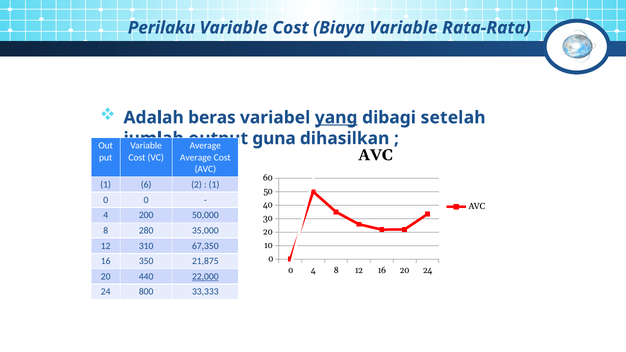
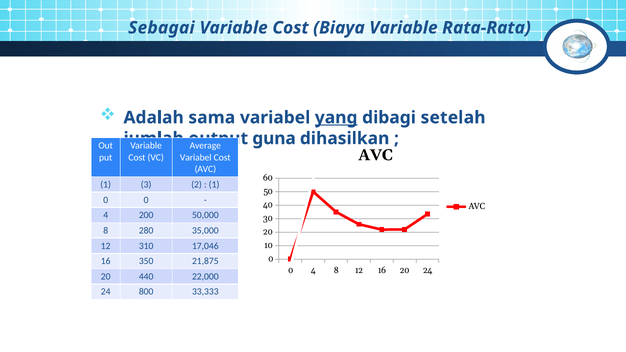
Perilaku: Perilaku -> Sebagai
beras: beras -> sama
Average at (196, 158): Average -> Variabel
6: 6 -> 3
67,350: 67,350 -> 17,046
22,000 underline: present -> none
